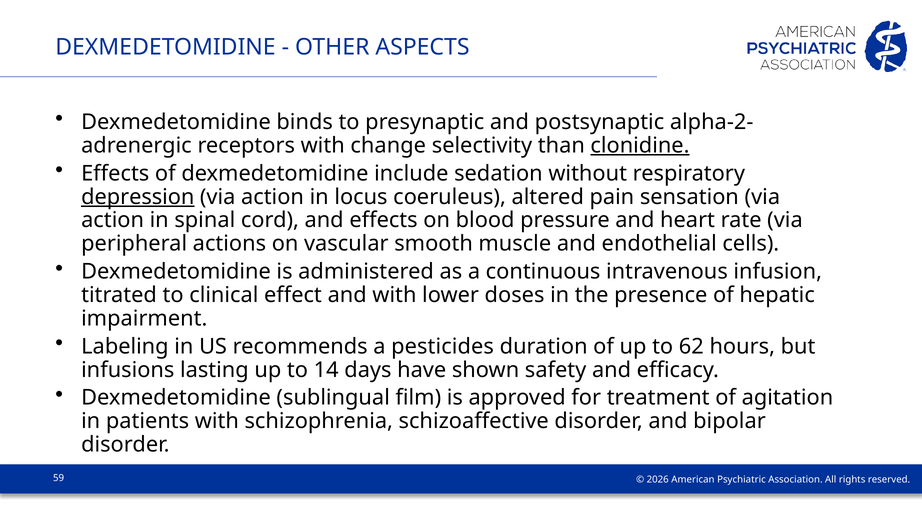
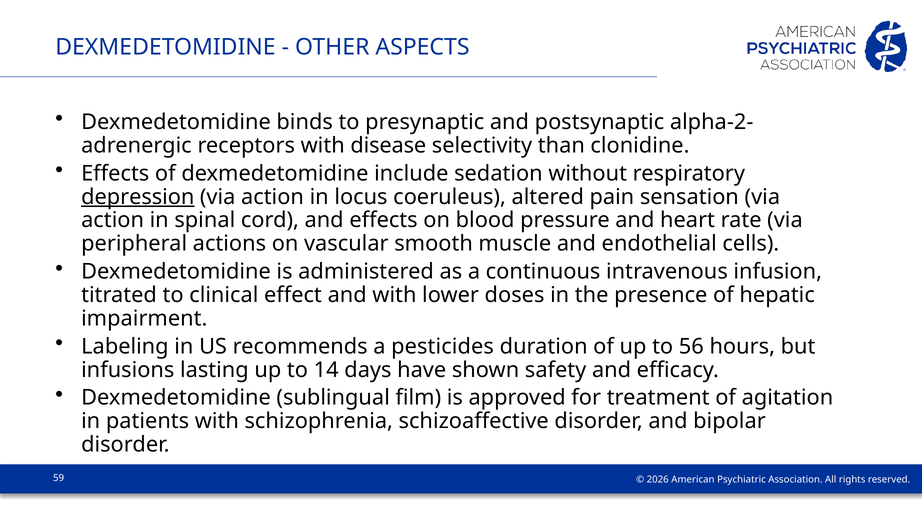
change: change -> disease
clonidine underline: present -> none
62: 62 -> 56
